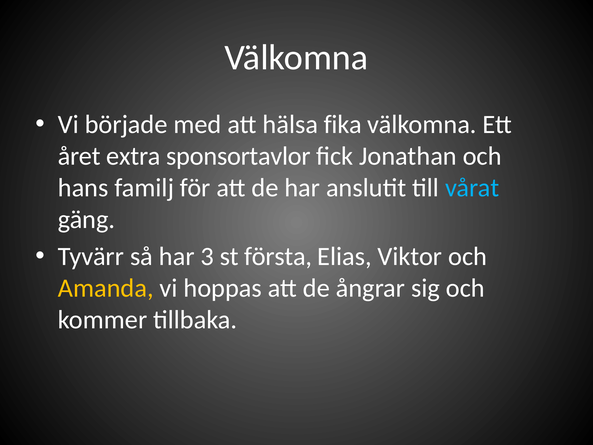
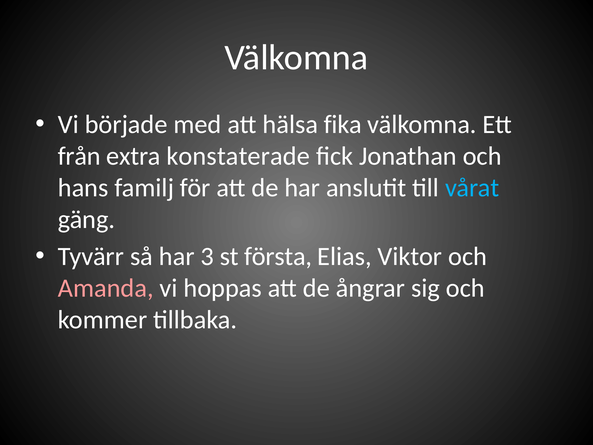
året: året -> från
sponsortavlor: sponsortavlor -> konstaterade
Amanda colour: yellow -> pink
